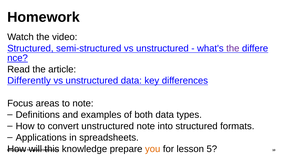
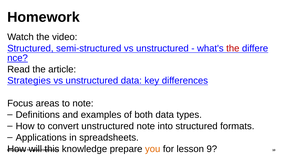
the at (233, 48) colour: purple -> red
Differently: Differently -> Strategies
5: 5 -> 9
